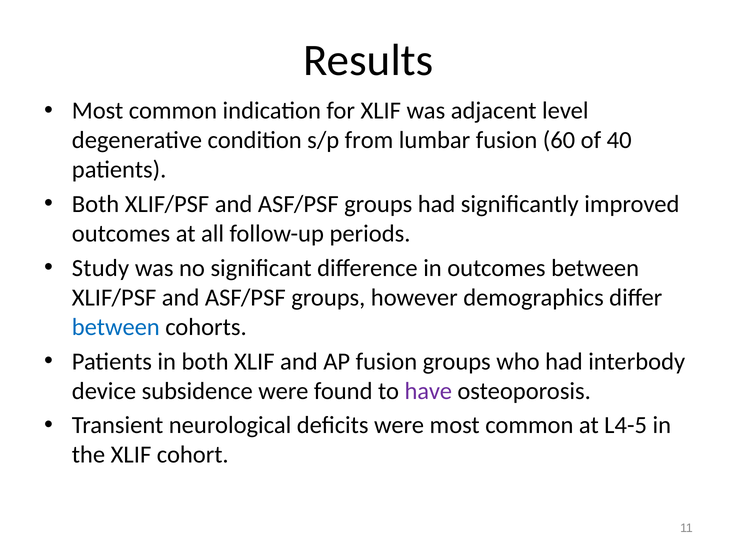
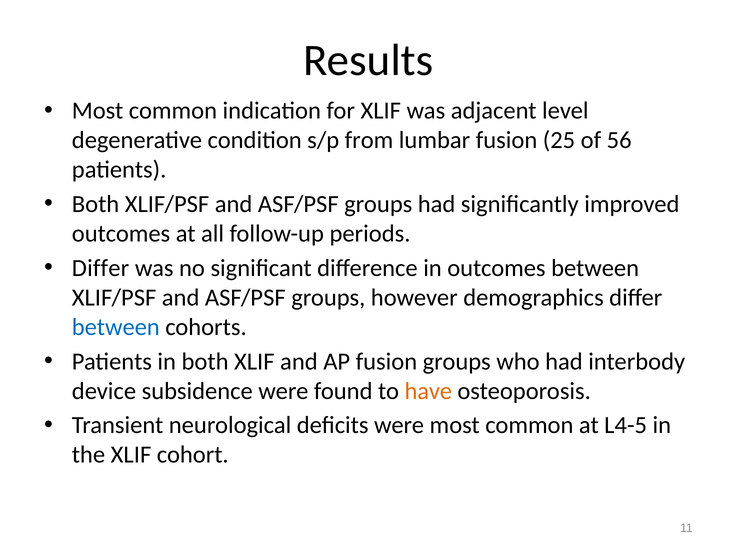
60: 60 -> 25
40: 40 -> 56
Study at (101, 268): Study -> Differ
have colour: purple -> orange
